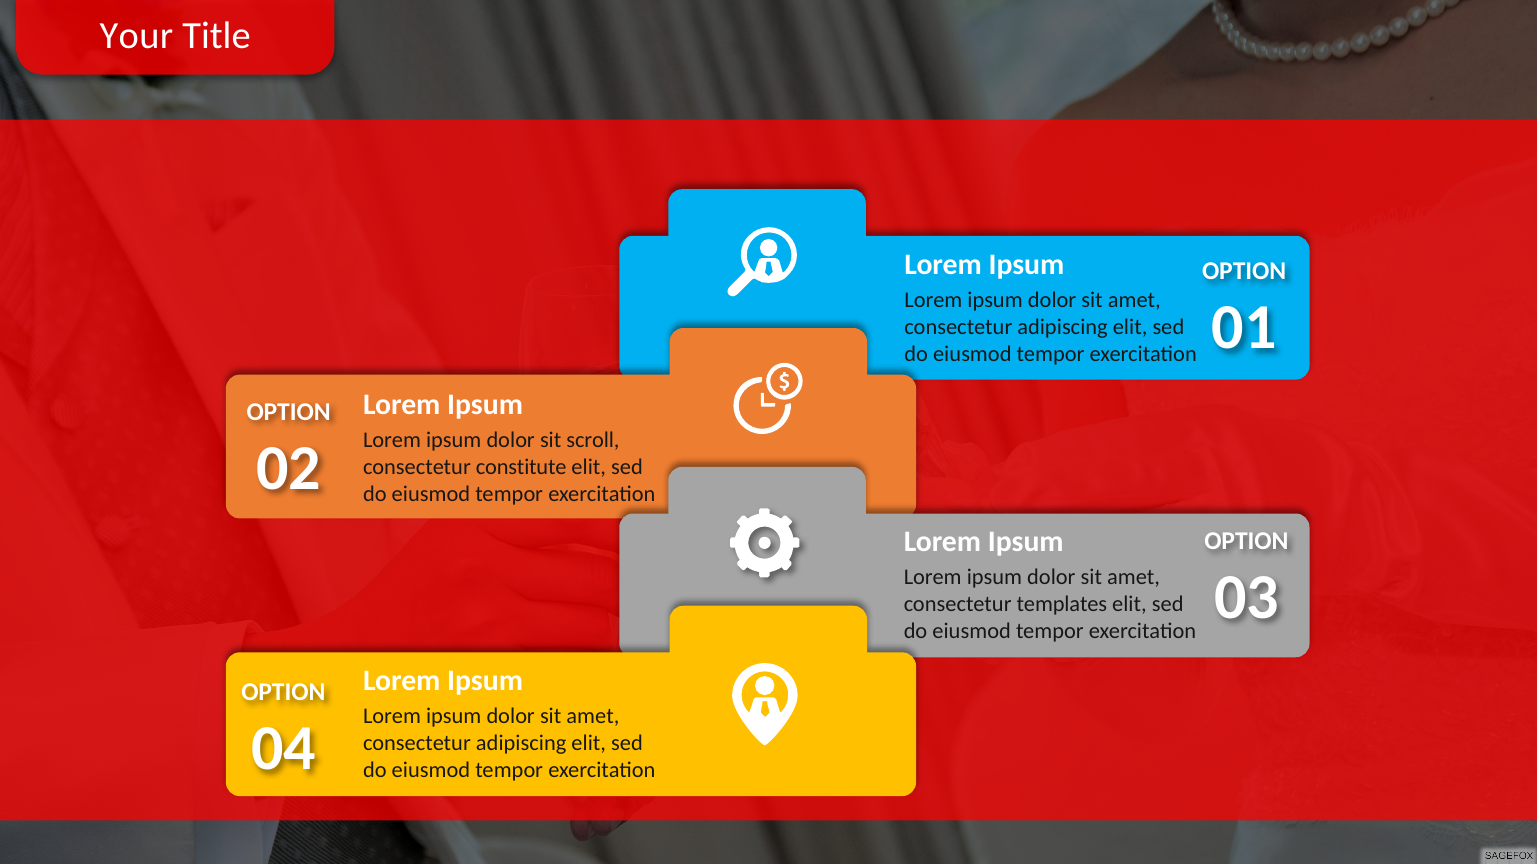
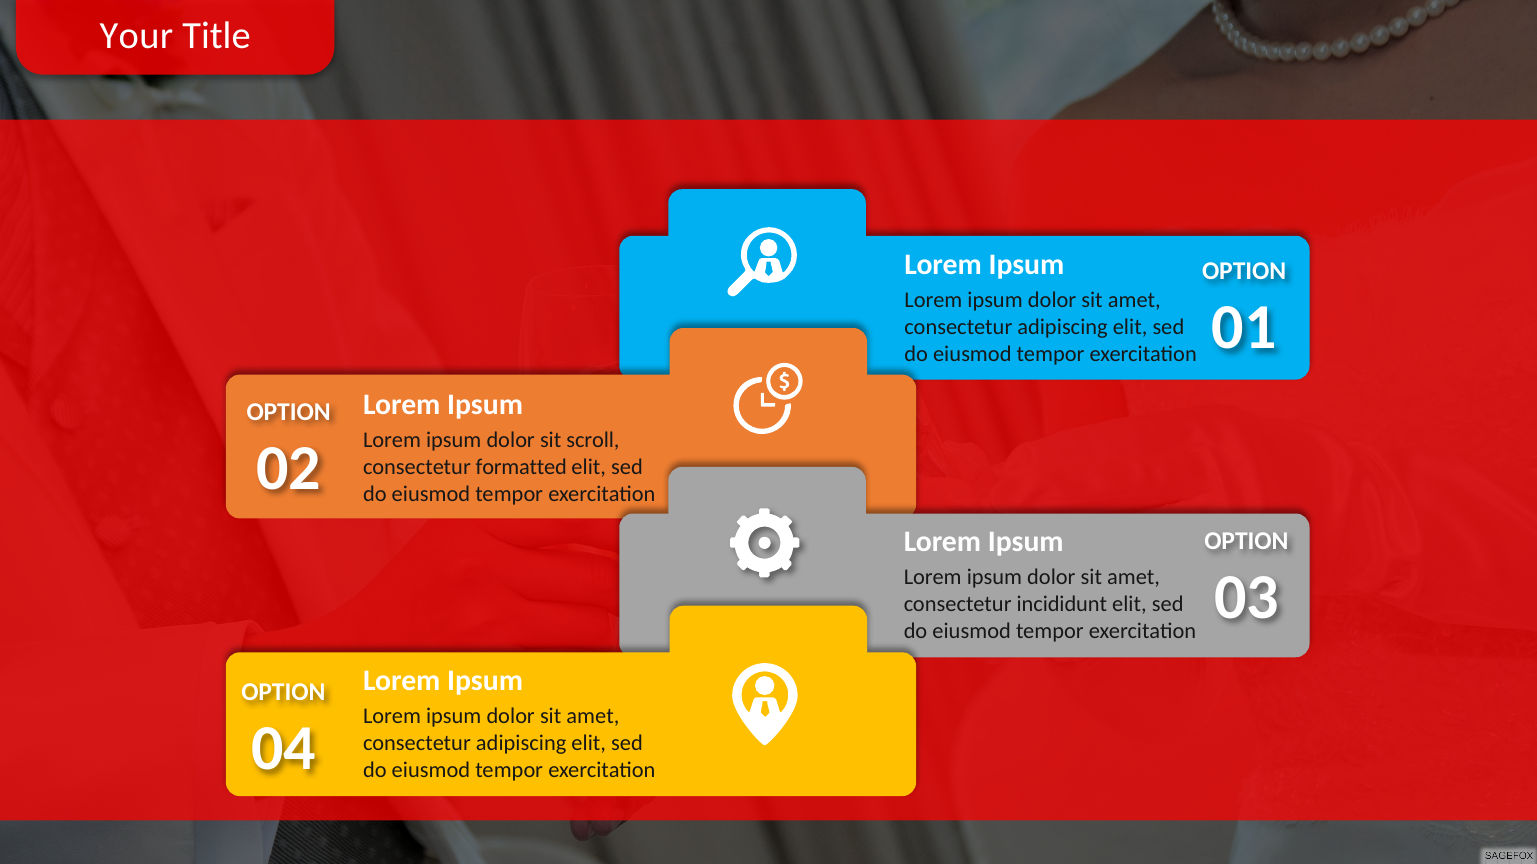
constitute: constitute -> formatted
templates: templates -> incididunt
